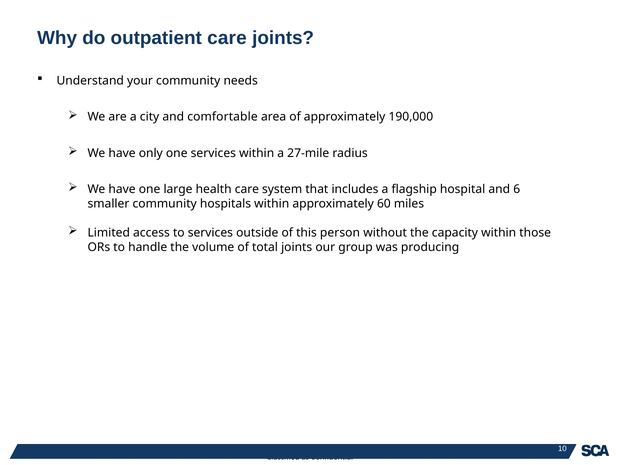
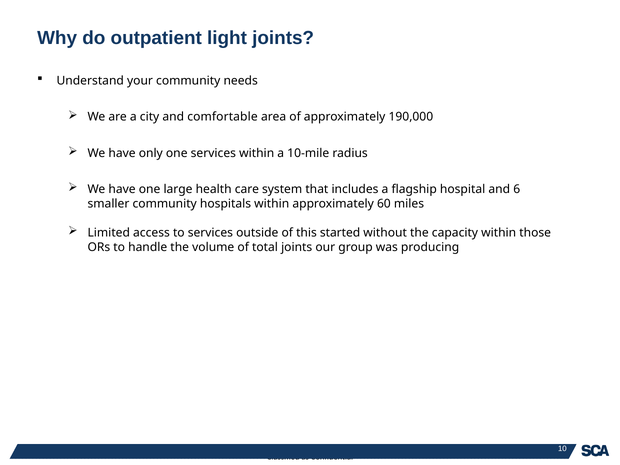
outpatient care: care -> light
27-mile: 27-mile -> 10-mile
person: person -> started
